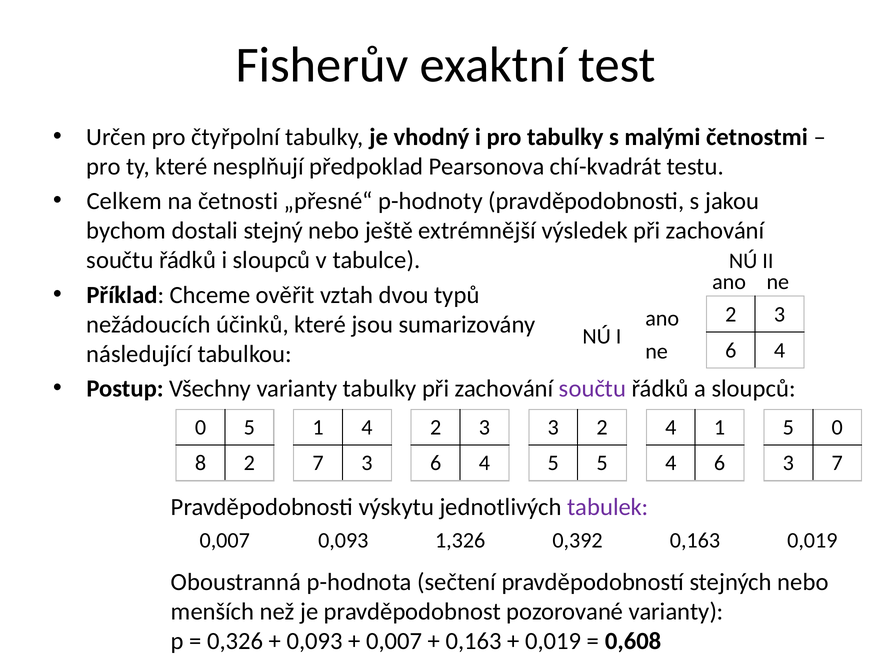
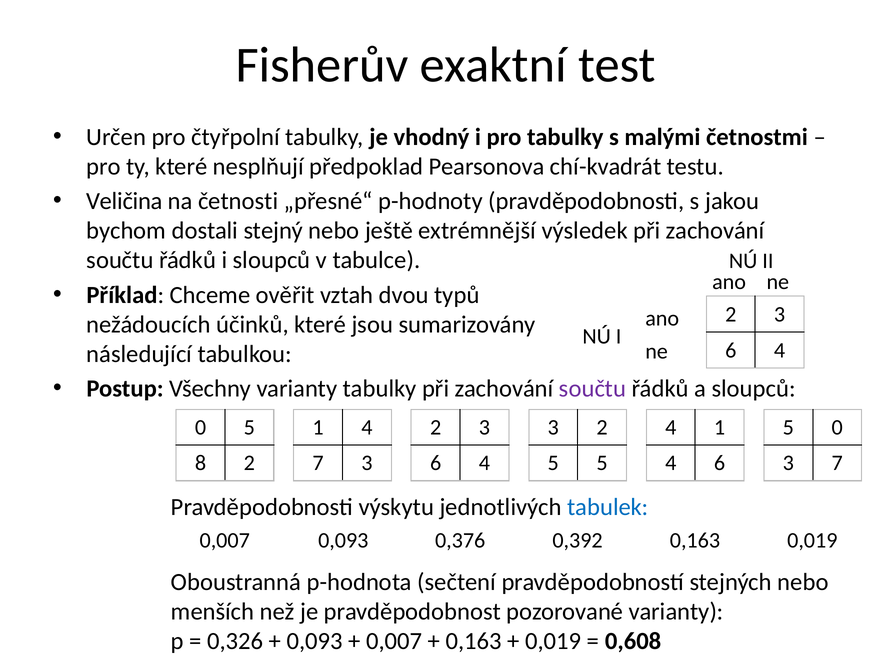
Celkem: Celkem -> Veličina
tabulek colour: purple -> blue
1,326: 1,326 -> 0,376
